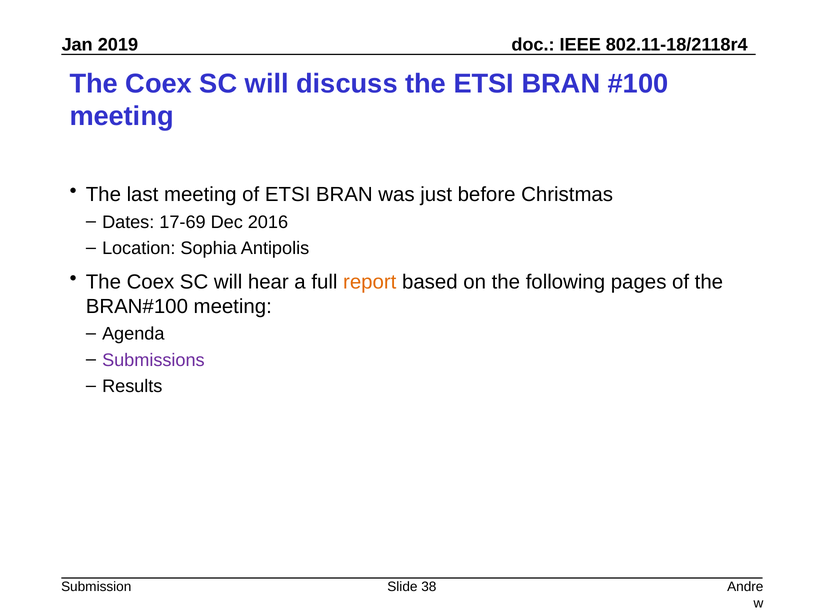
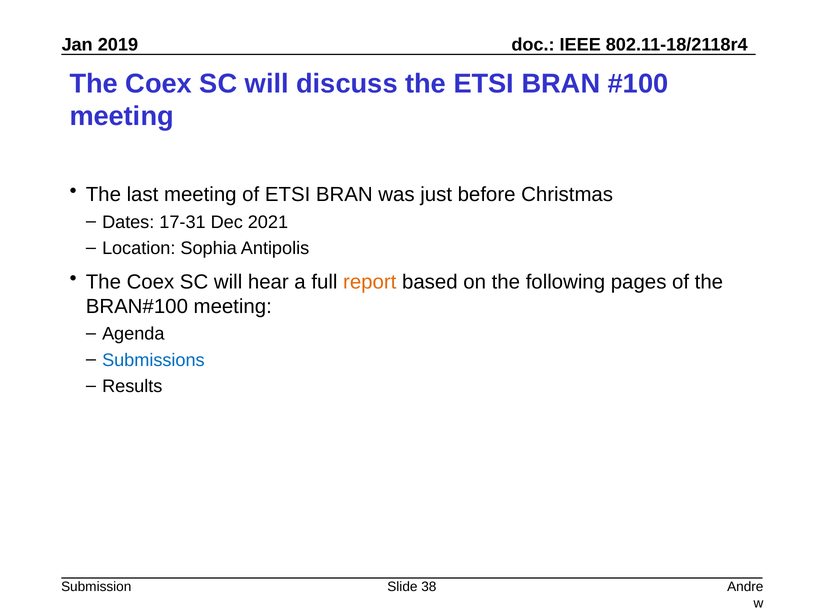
17-69: 17-69 -> 17-31
2016: 2016 -> 2021
Submissions colour: purple -> blue
